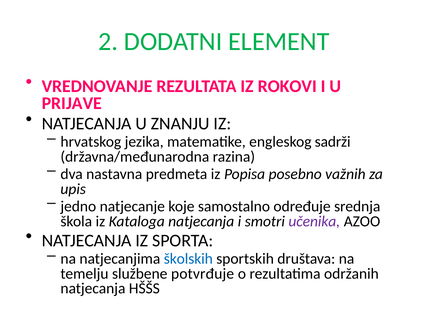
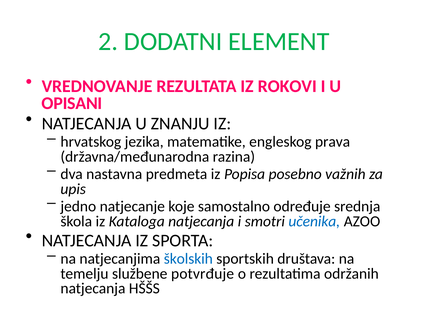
PRIJAVE: PRIJAVE -> OPISANI
sadrži: sadrži -> prava
učenika colour: purple -> blue
